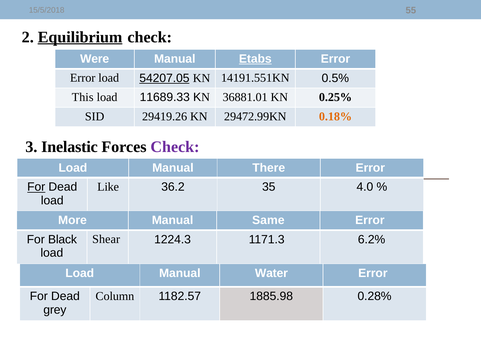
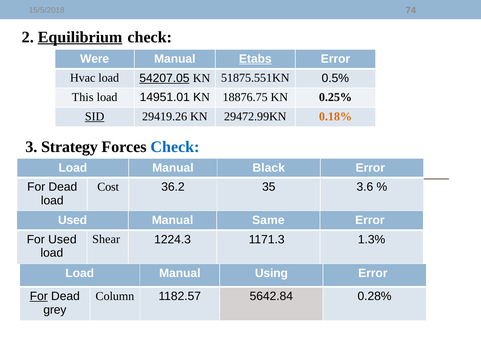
55: 55 -> 74
Error at (83, 78): Error -> Hvac
14191.551KN: 14191.551KN -> 51875.551KN
11689.33: 11689.33 -> 14951.01
36881.01: 36881.01 -> 18876.75
SID underline: none -> present
Inelastic: Inelastic -> Strategy
Check at (175, 147) colour: purple -> blue
There: There -> Black
Like: Like -> Cost
4.0: 4.0 -> 3.6
For at (36, 187) underline: present -> none
More at (72, 220): More -> Used
6.2%: 6.2% -> 1.3%
For Black: Black -> Used
Water: Water -> Using
1885.98: 1885.98 -> 5642.84
For at (39, 296) underline: none -> present
